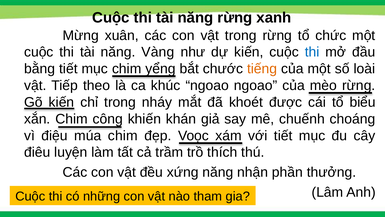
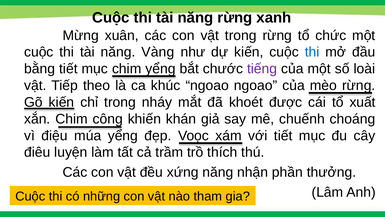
tiếng colour: orange -> purple
biểu: biểu -> xuất
múa chim: chim -> yểng
